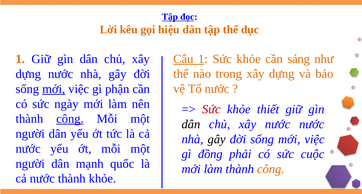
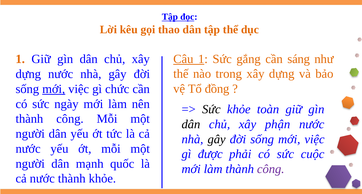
hiệu: hiệu -> thao
1 Sức khỏe: khỏe -> gắng
Tổ nước: nước -> đồng
phận: phận -> chức
Sức at (211, 109) colour: red -> black
thiết: thiết -> toàn
công at (70, 119) underline: present -> none
xây nước: nước -> phận
đồng: đồng -> được
công at (271, 169) colour: orange -> purple
